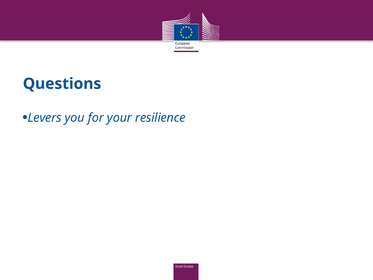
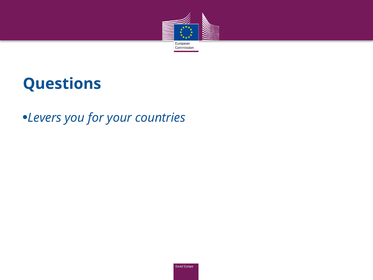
resilience: resilience -> countries
